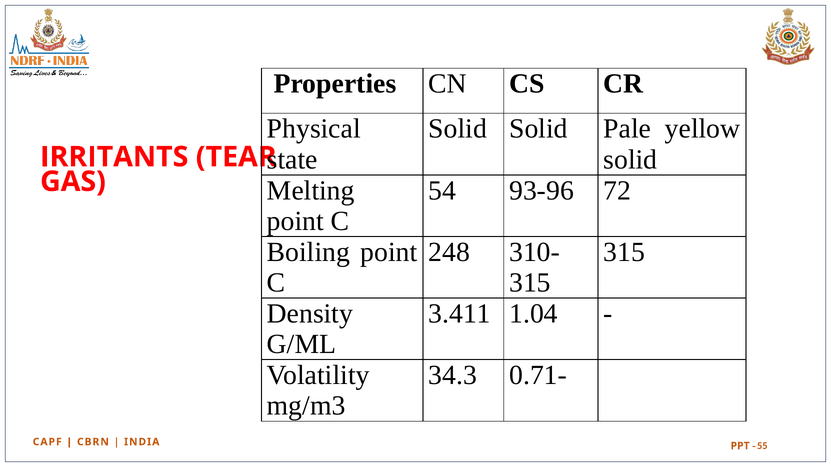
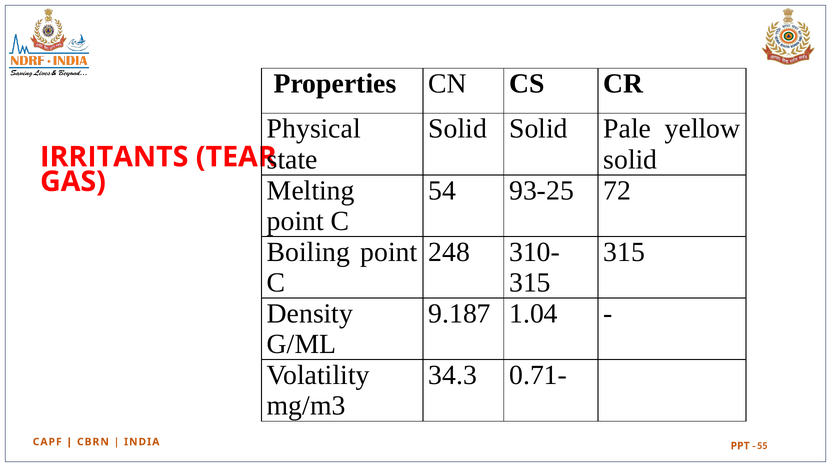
93-96: 93-96 -> 93-25
3.411: 3.411 -> 9.187
